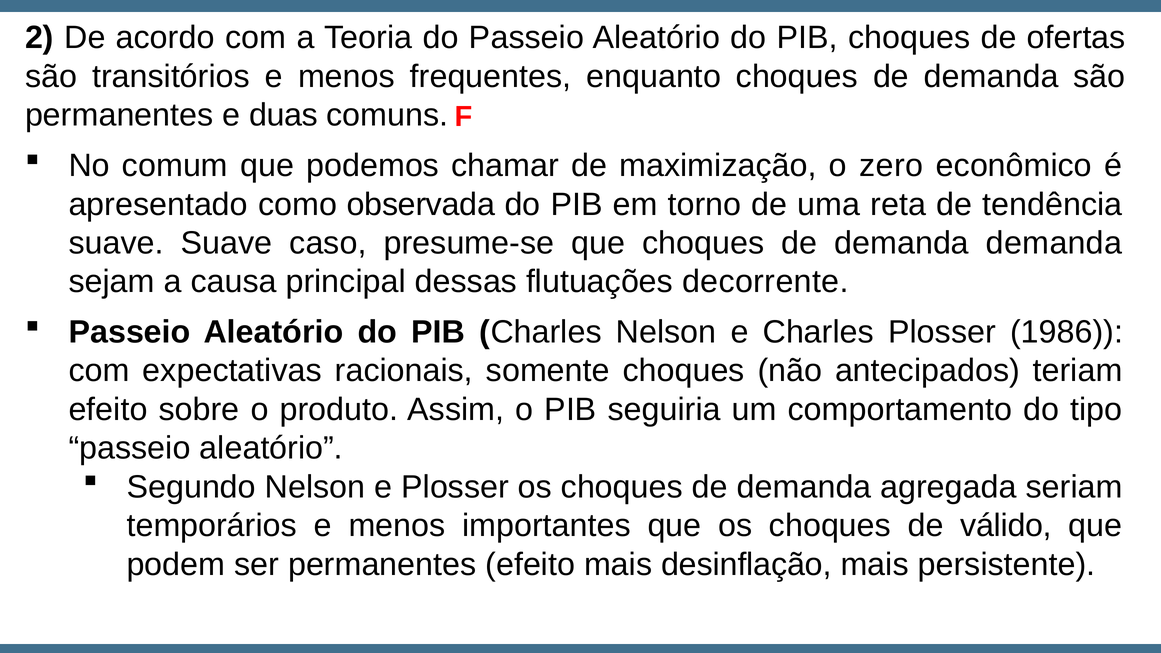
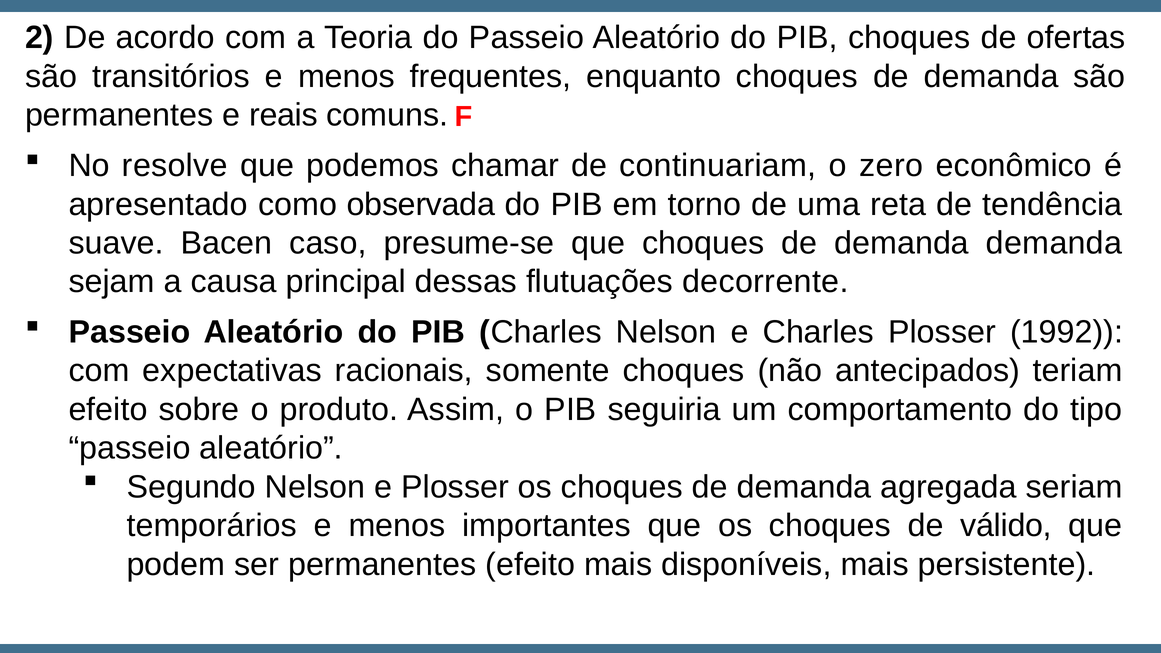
duas: duas -> reais
comum: comum -> resolve
maximização: maximização -> continuariam
suave Suave: Suave -> Bacen
1986: 1986 -> 1992
desinflação: desinflação -> disponíveis
